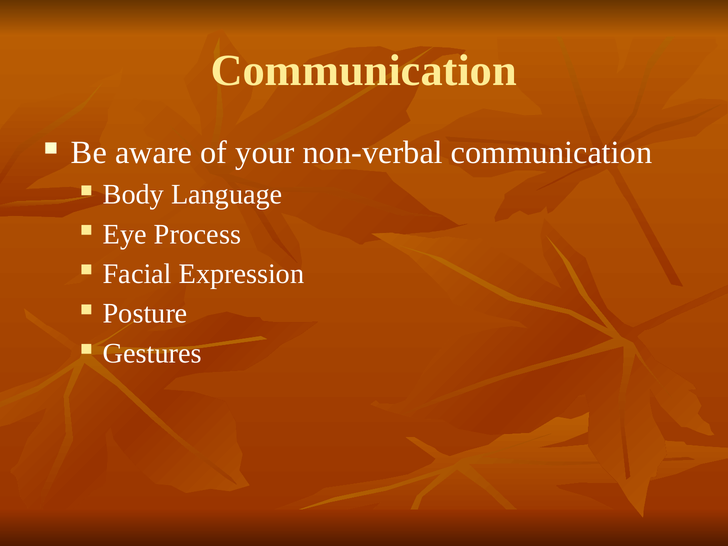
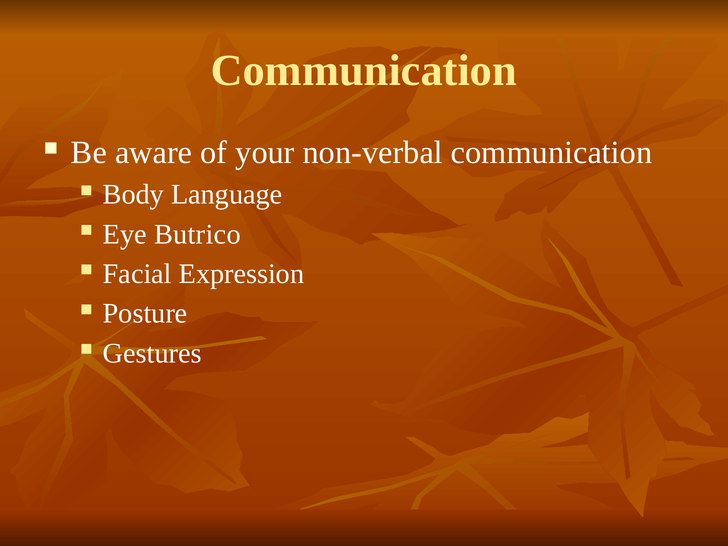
Process: Process -> Butrico
